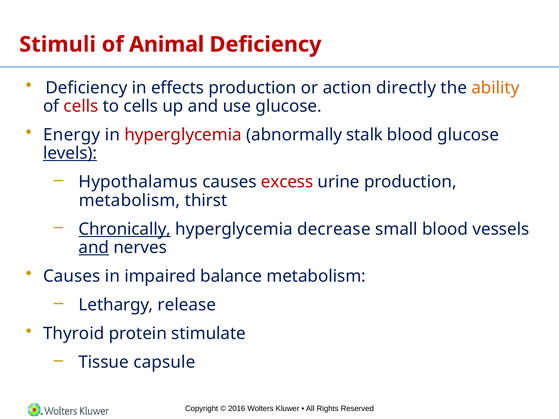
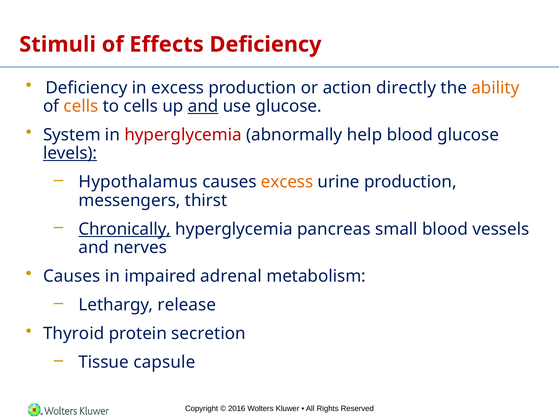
Animal: Animal -> Effects
in effects: effects -> excess
cells at (81, 106) colour: red -> orange
and at (203, 106) underline: none -> present
Energy: Energy -> System
stalk: stalk -> help
excess at (287, 182) colour: red -> orange
metabolism at (129, 201): metabolism -> messengers
decrease: decrease -> pancreas
and at (94, 248) underline: present -> none
balance: balance -> adrenal
stimulate: stimulate -> secretion
